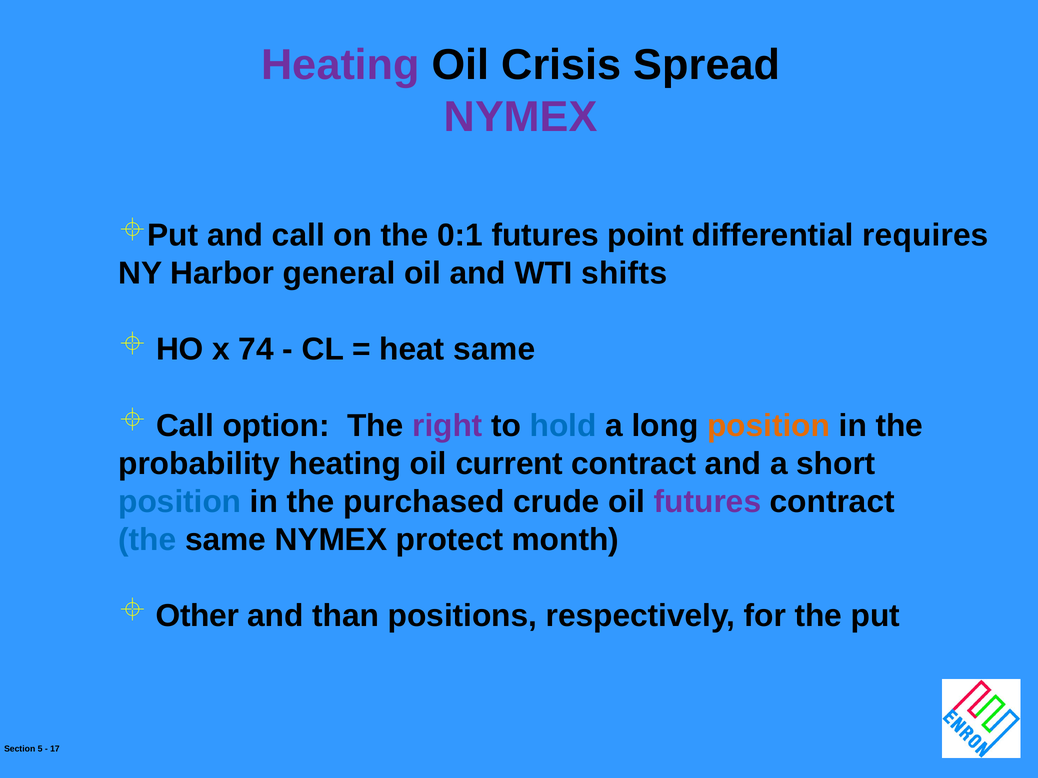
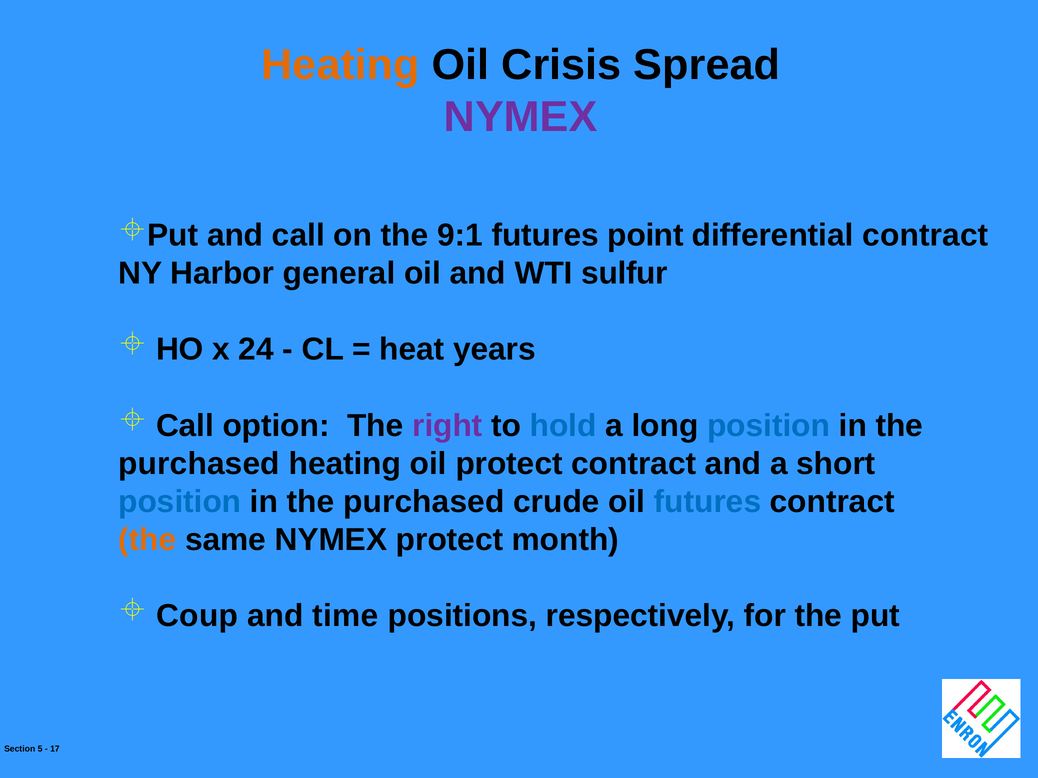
Heating at (340, 65) colour: purple -> orange
0:1: 0:1 -> 9:1
differential requires: requires -> contract
shifts: shifts -> sulfur
74: 74 -> 24
heat same: same -> years
position at (769, 426) colour: orange -> blue
probability at (199, 464): probability -> purchased
oil current: current -> protect
futures at (707, 502) colour: purple -> blue
the at (147, 540) colour: blue -> orange
Other: Other -> Coup
than: than -> time
